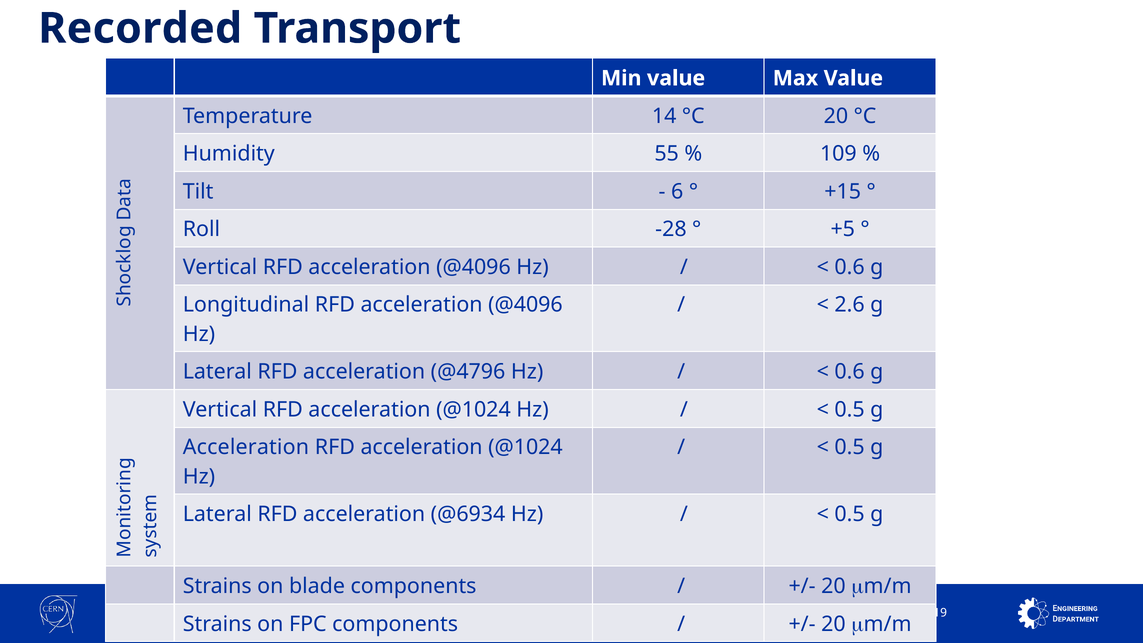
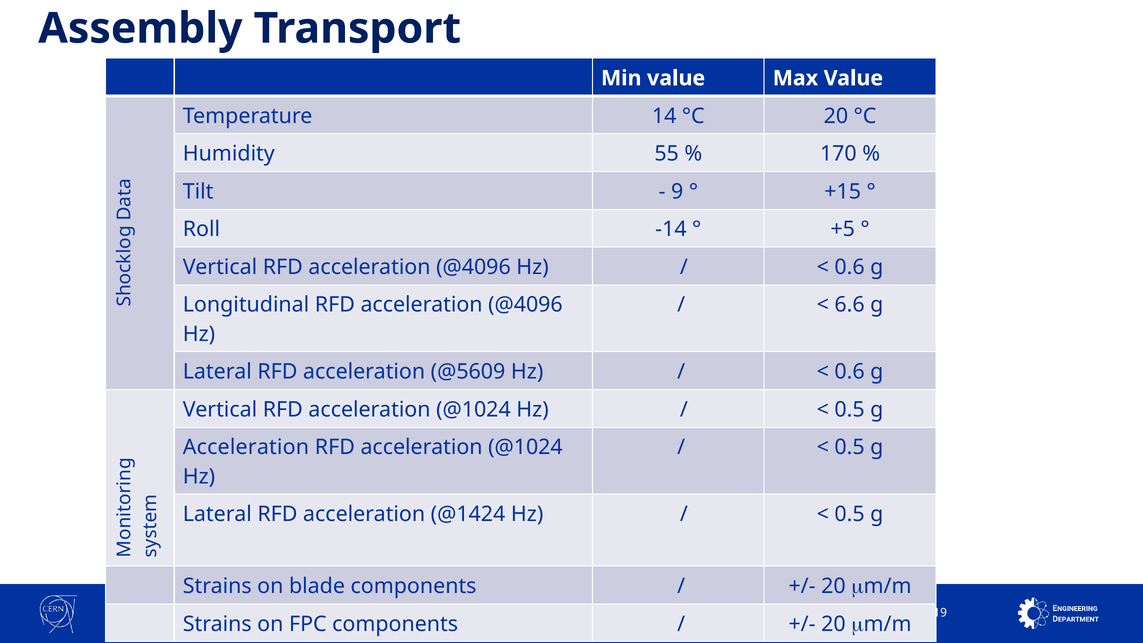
Recorded: Recorded -> Assembly
109: 109 -> 170
6: 6 -> 9
-28: -28 -> -14
2.6: 2.6 -> 6.6
@4796: @4796 -> @5609
@6934: @6934 -> @1424
